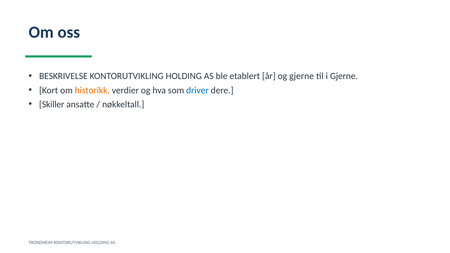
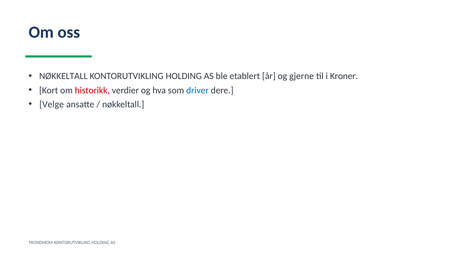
BESKRIVELSE at (63, 76): BESKRIVELSE -> NØKKELTALL
i Gjerne: Gjerne -> Kroner
historikk colour: orange -> red
Skiller: Skiller -> Velge
